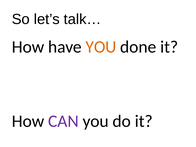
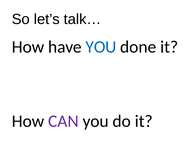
YOU at (101, 47) colour: orange -> blue
